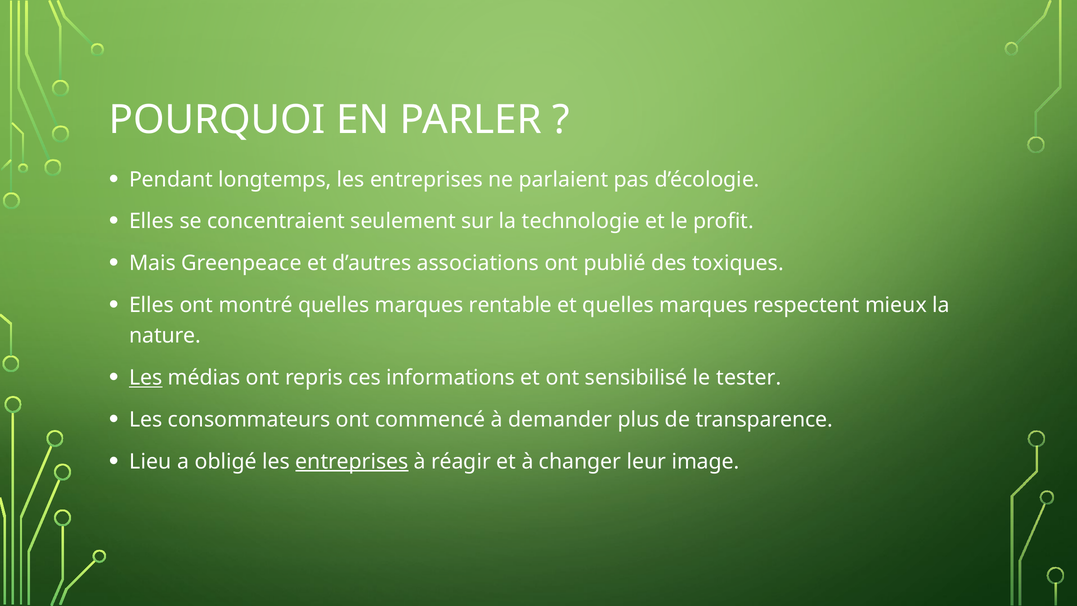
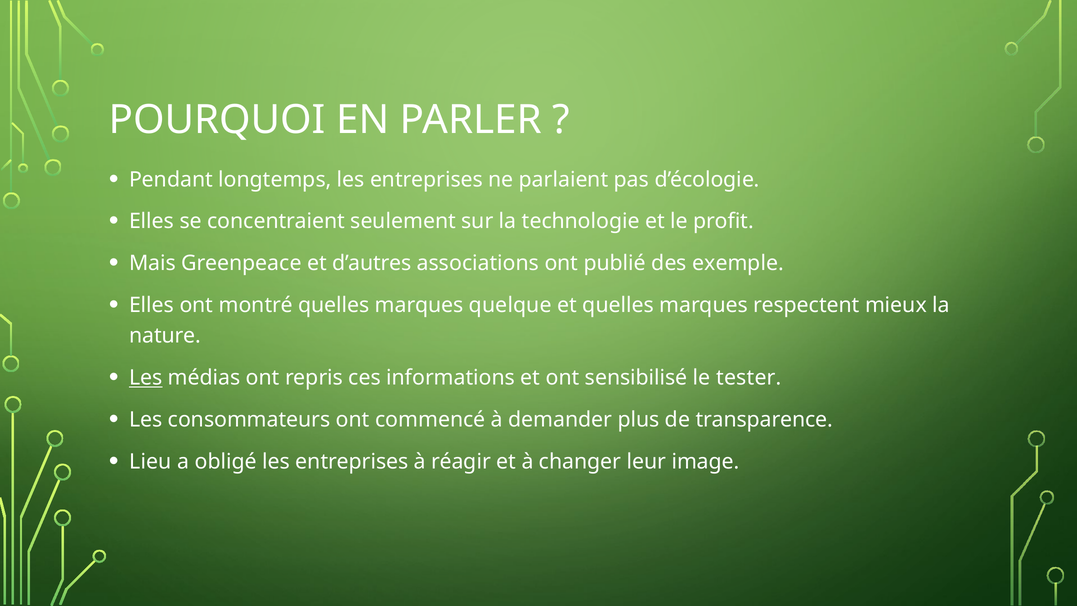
toxiques: toxiques -> exemple
rentable: rentable -> quelque
entreprises at (352, 461) underline: present -> none
